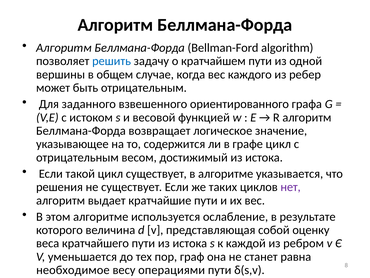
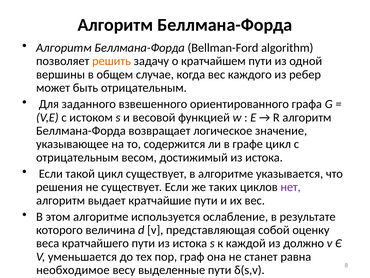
решить colour: blue -> orange
ребром: ребром -> должно
операциями: операциями -> выделенные
